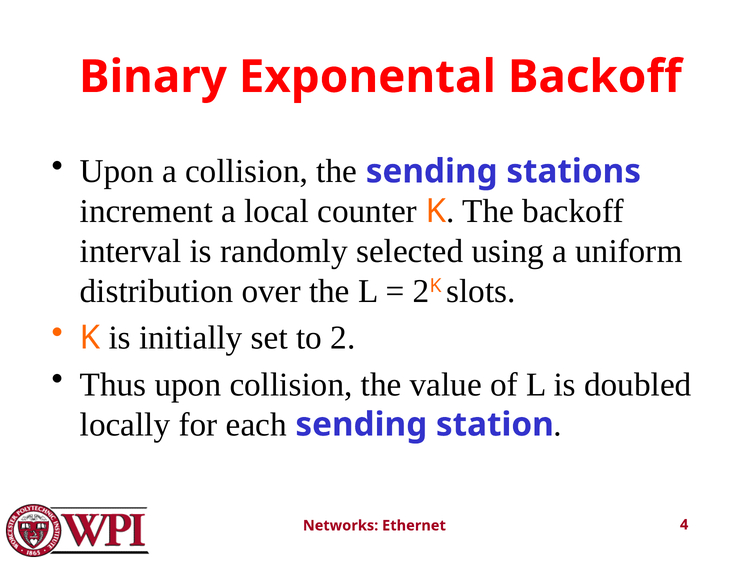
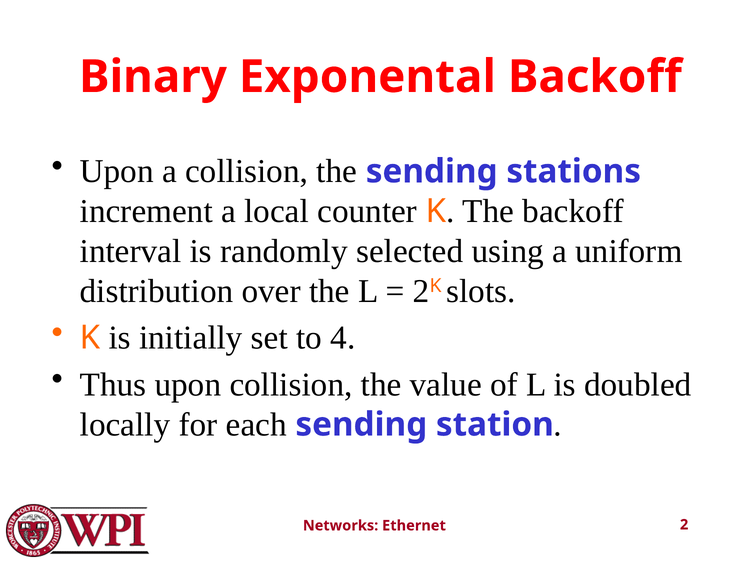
to 2: 2 -> 4
Ethernet 4: 4 -> 2
